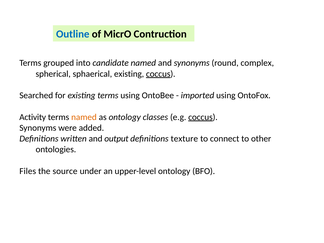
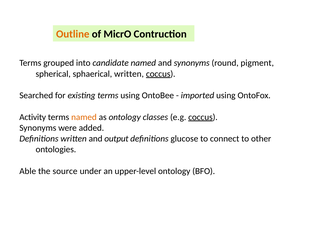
Outline colour: blue -> orange
complex: complex -> pigment
sphaerical existing: existing -> written
texture: texture -> glucose
Files: Files -> Able
